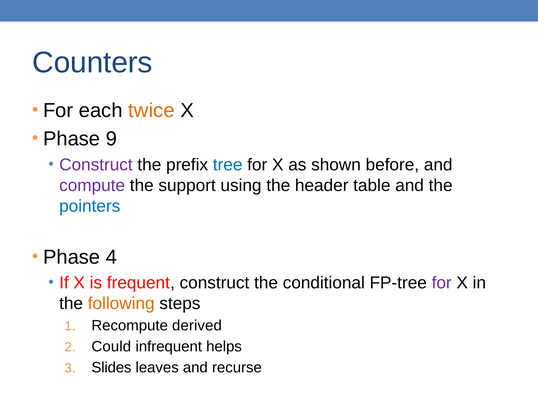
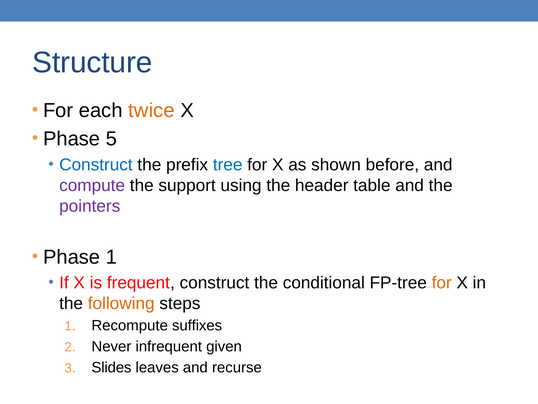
Counters: Counters -> Structure
9: 9 -> 5
Construct at (96, 165) colour: purple -> blue
pointers colour: blue -> purple
Phase 4: 4 -> 1
for at (442, 283) colour: purple -> orange
derived: derived -> suffixes
Could: Could -> Never
helps: helps -> given
